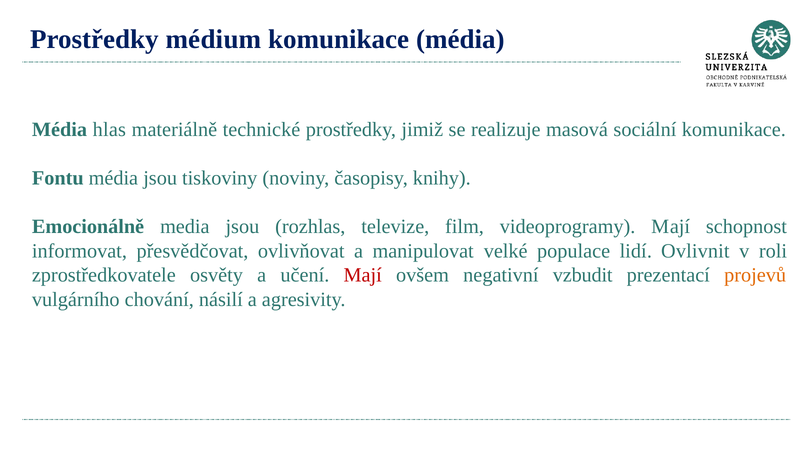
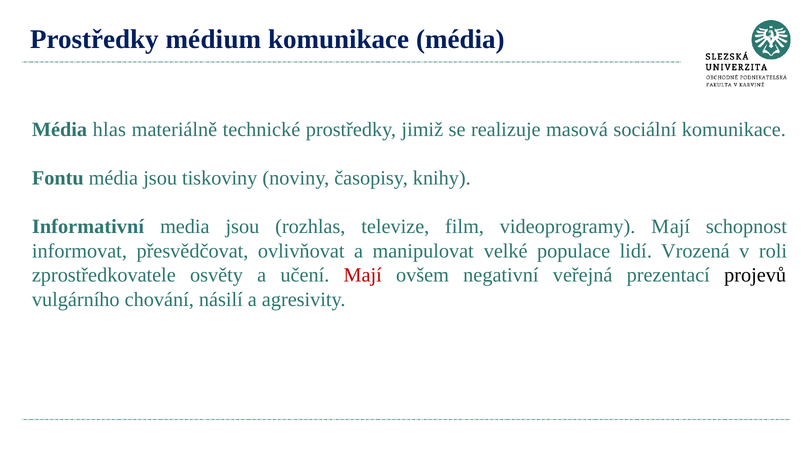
Emocionálně: Emocionálně -> Informativní
Ovlivnit: Ovlivnit -> Vrozená
vzbudit: vzbudit -> veřejná
projevů colour: orange -> black
